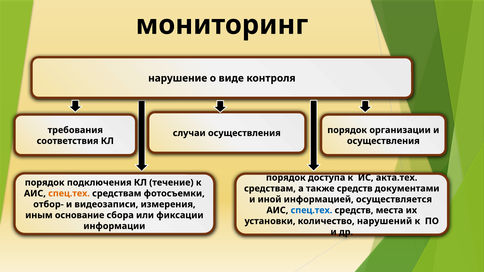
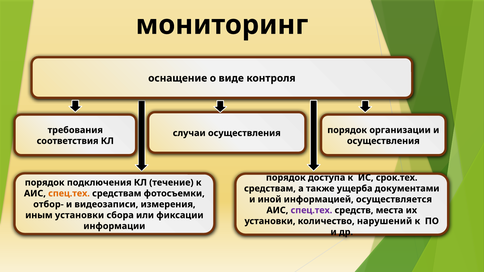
нарушение: нарушение -> оснащение
акта.тех: акта.тех -> срок.тех
также средств: средств -> ущерба
спец.тех at (311, 210) colour: blue -> purple
иным основание: основание -> установки
